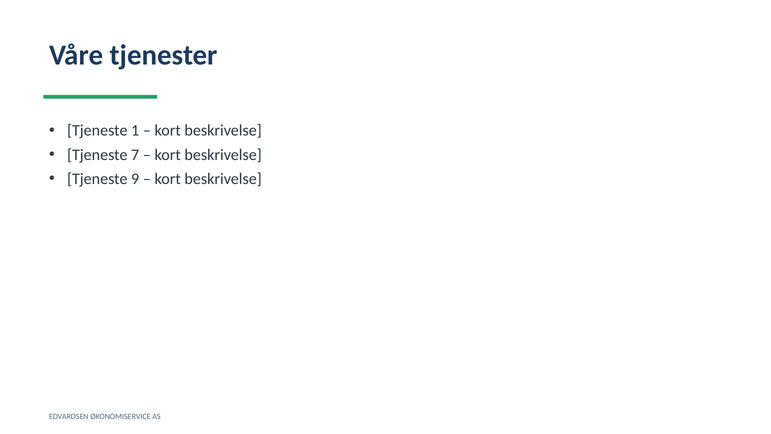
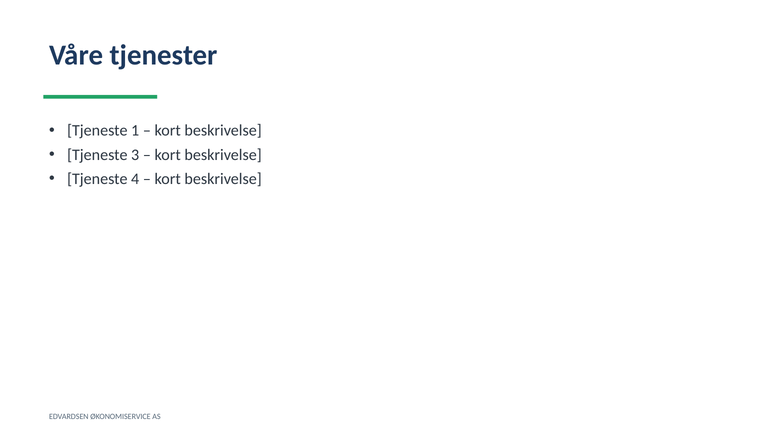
7: 7 -> 3
9: 9 -> 4
